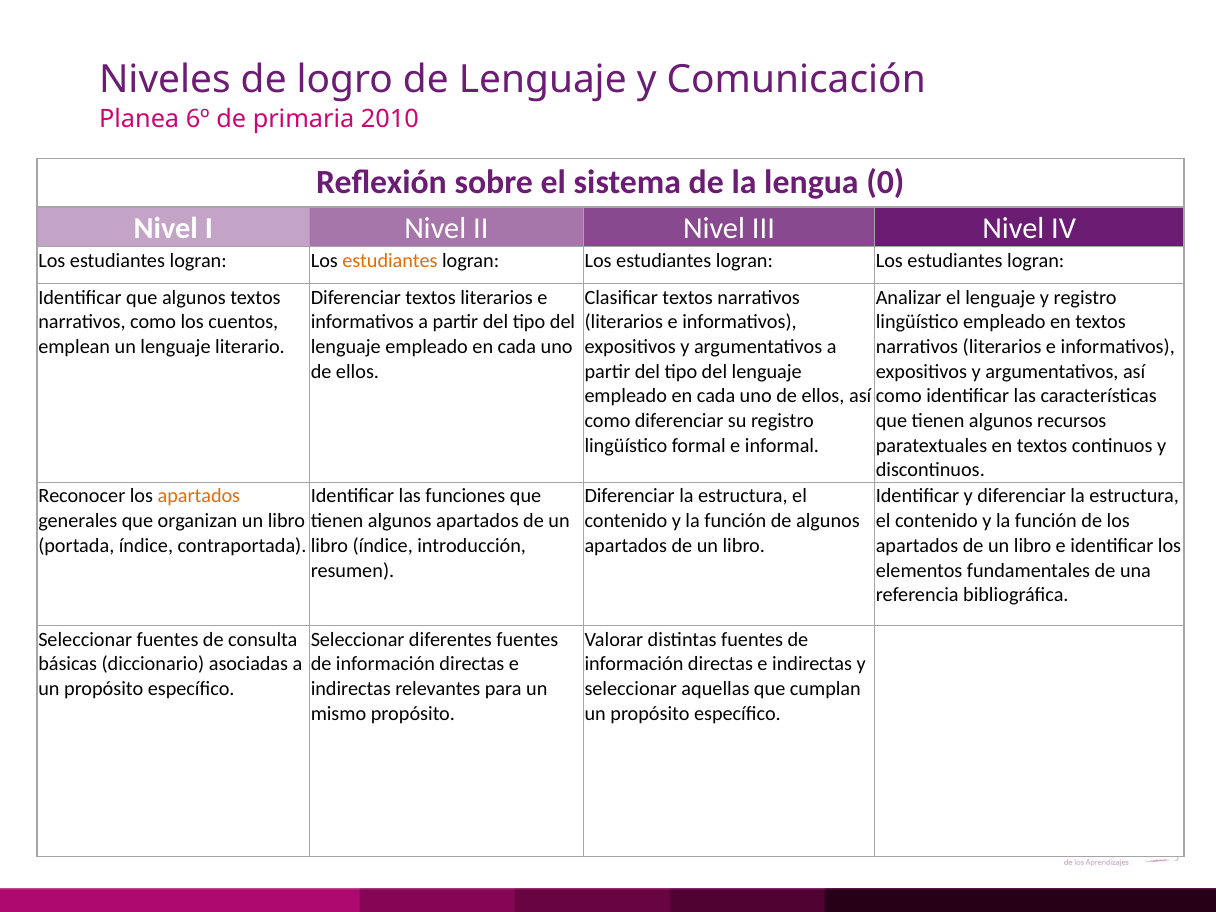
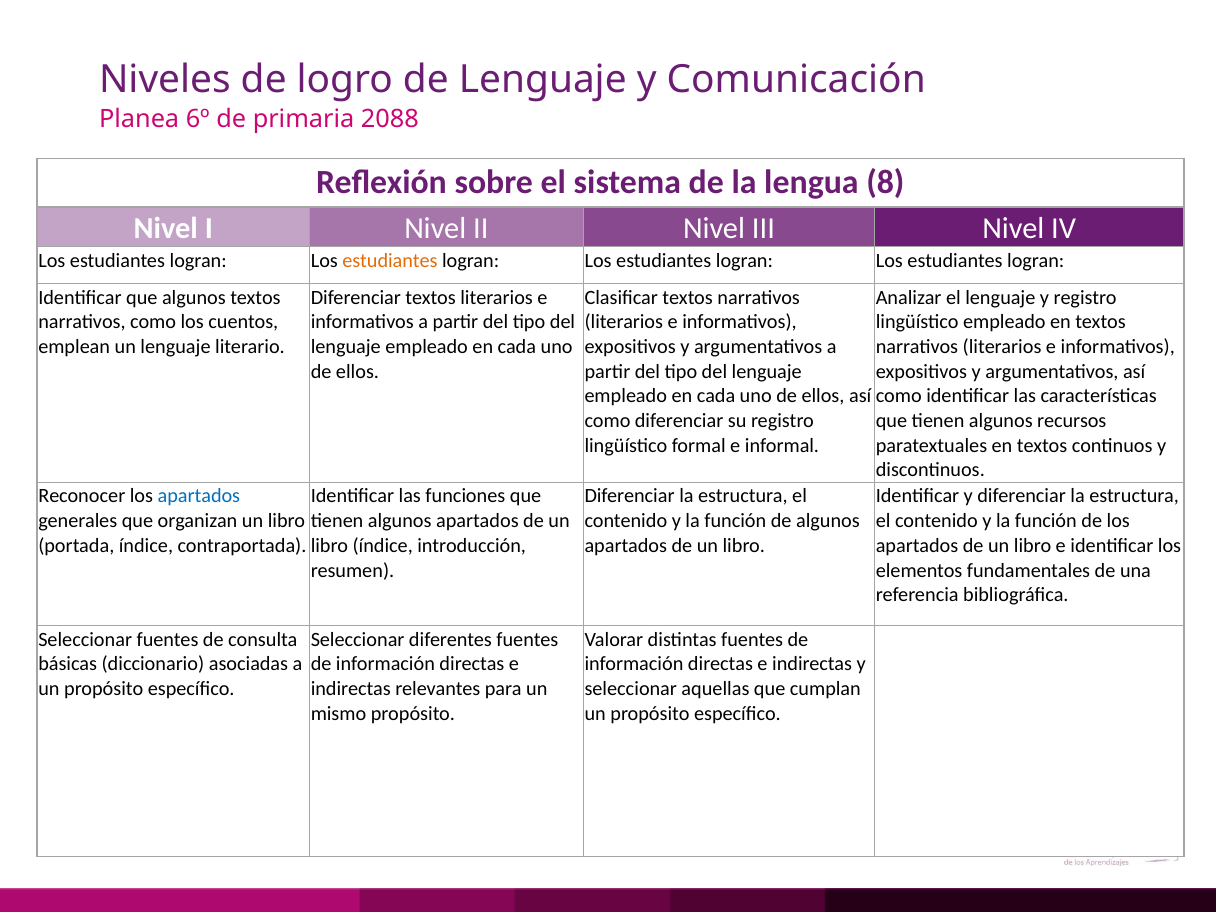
2010: 2010 -> 2088
0: 0 -> 8
apartados at (199, 496) colour: orange -> blue
